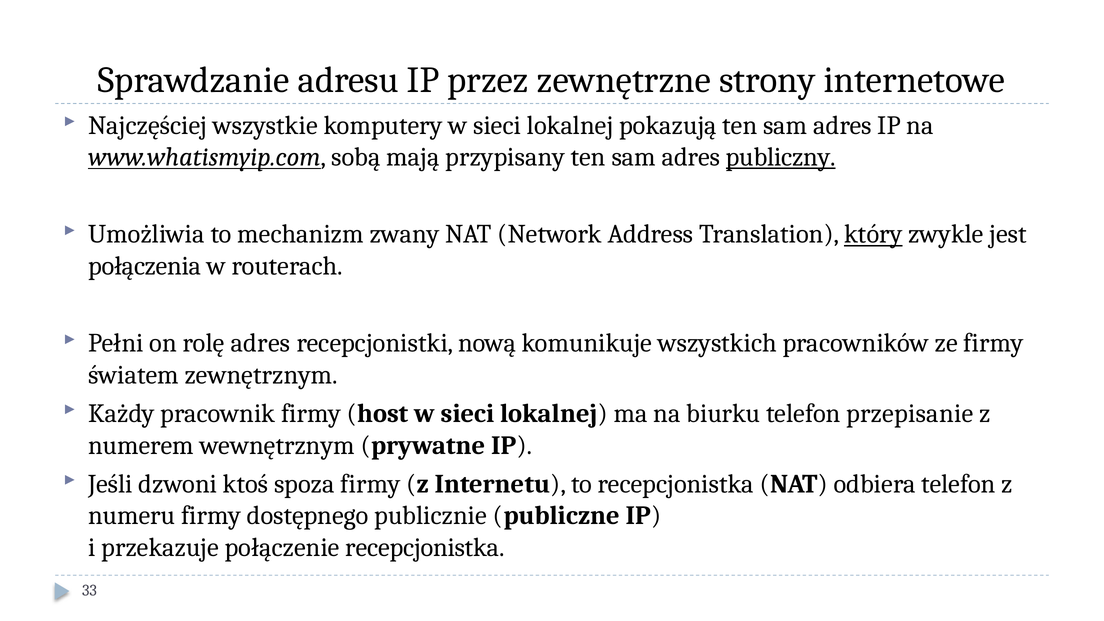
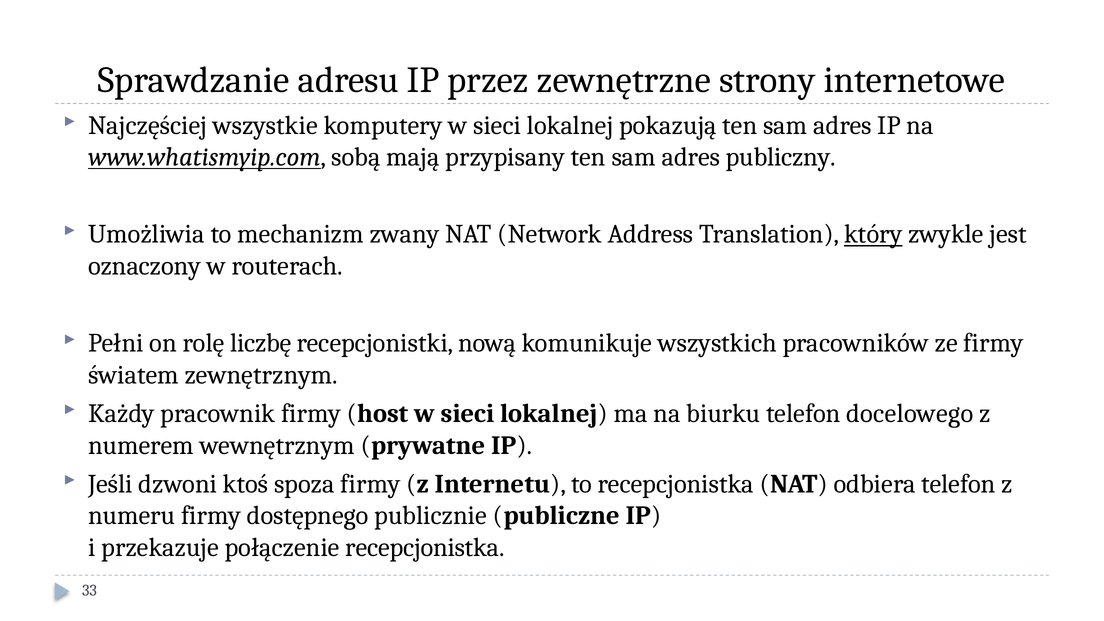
publiczny underline: present -> none
połączenia: połączenia -> oznaczony
rolę adres: adres -> liczbę
przepisanie: przepisanie -> docelowego
